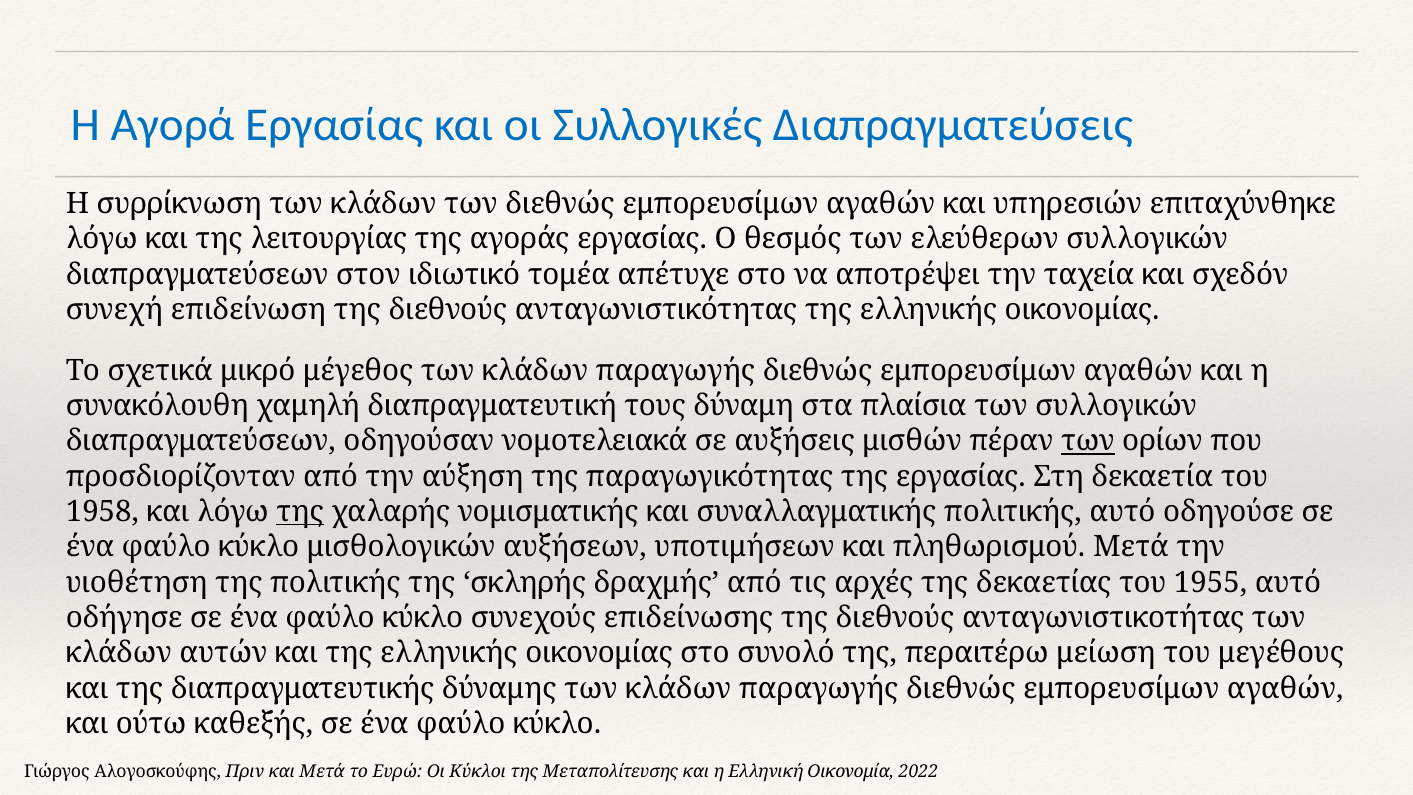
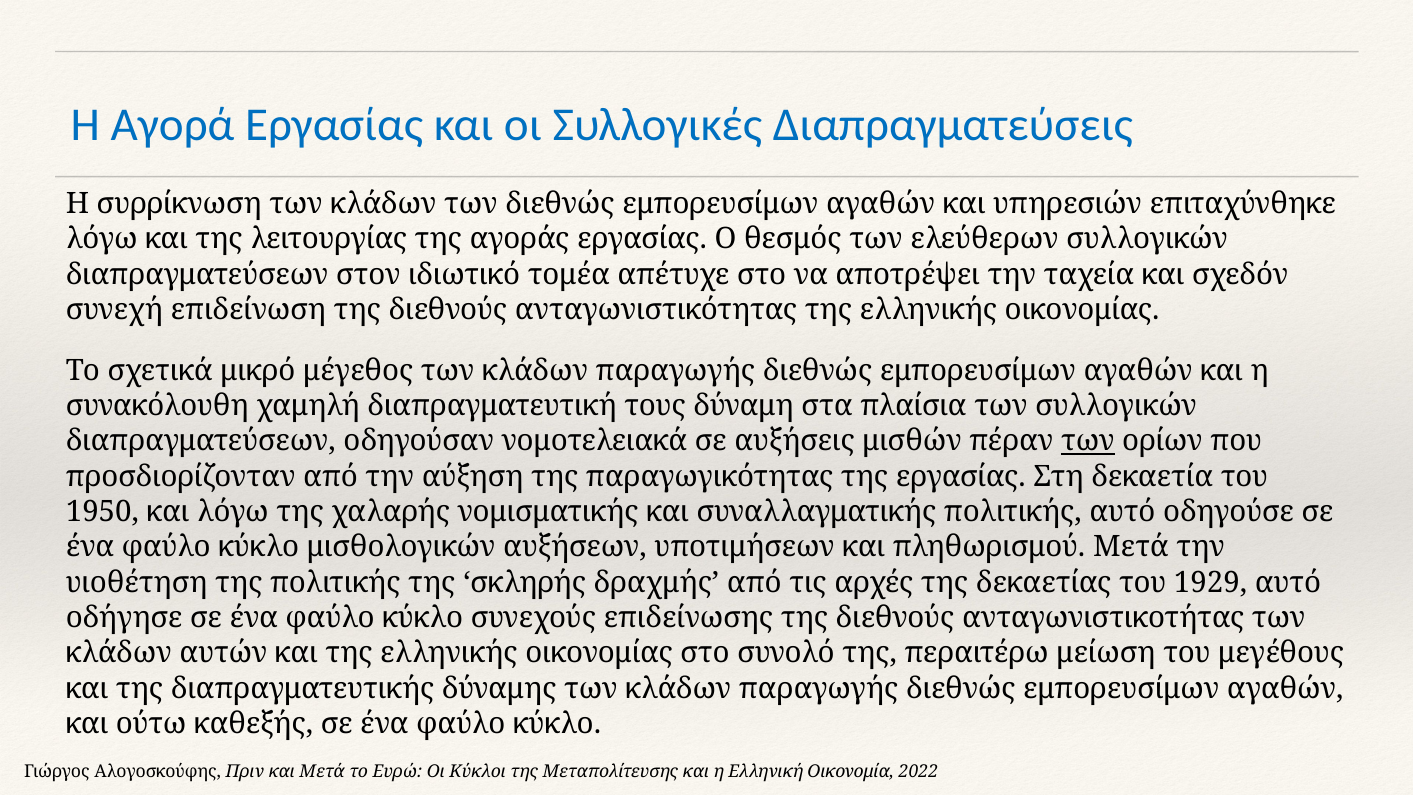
1958: 1958 -> 1950
της at (300, 512) underline: present -> none
1955: 1955 -> 1929
